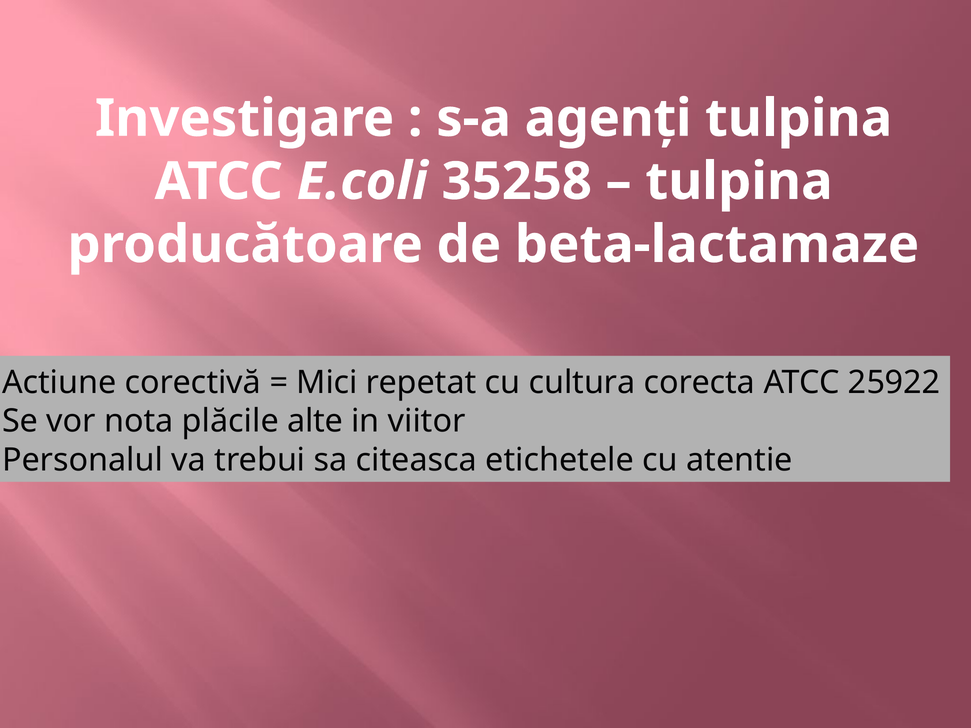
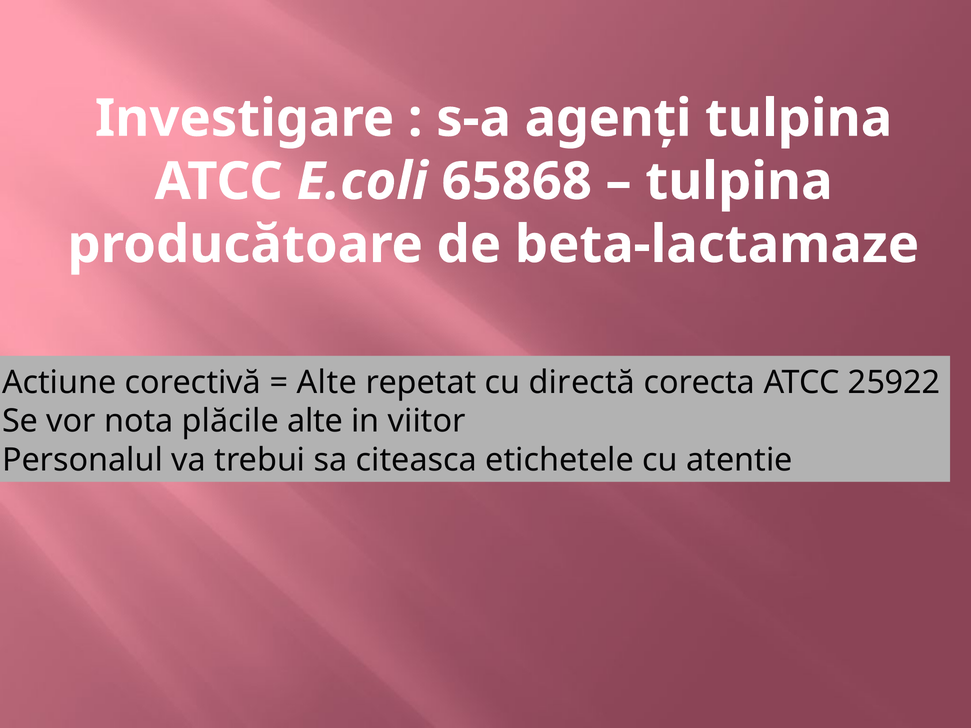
35258: 35258 -> 65868
Mici at (327, 382): Mici -> Alte
cultura: cultura -> directă
